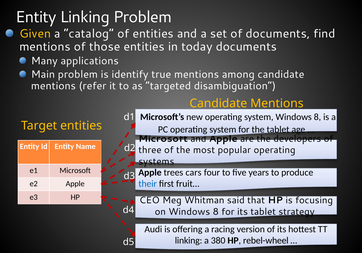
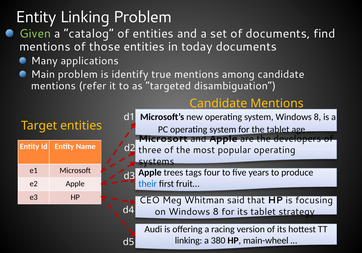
Given colour: yellow -> light green
cars: cars -> tags
rebel-wheel: rebel-wheel -> main-wheel
